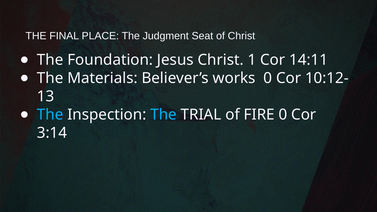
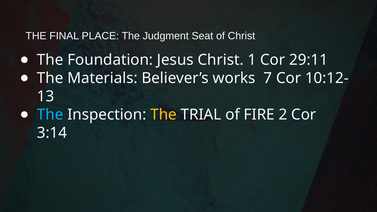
14:11: 14:11 -> 29:11
works 0: 0 -> 7
The at (164, 115) colour: light blue -> yellow
FIRE 0: 0 -> 2
